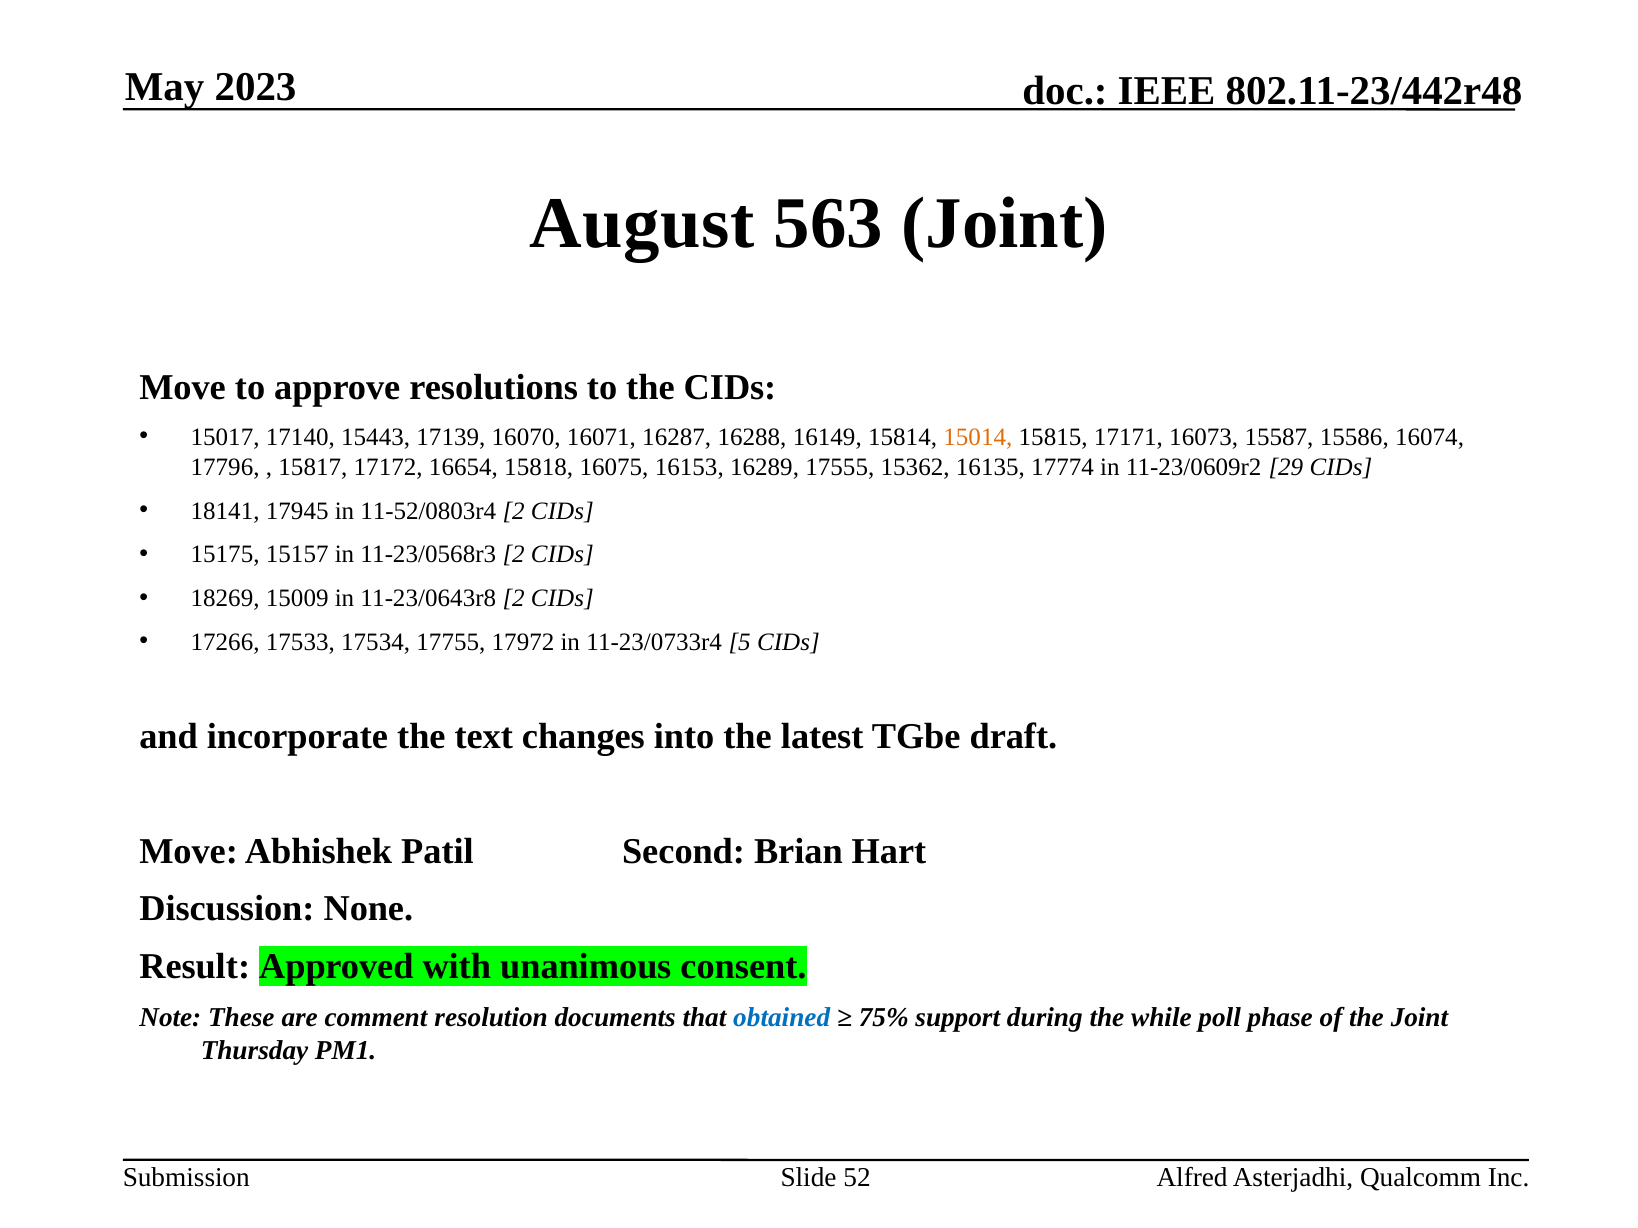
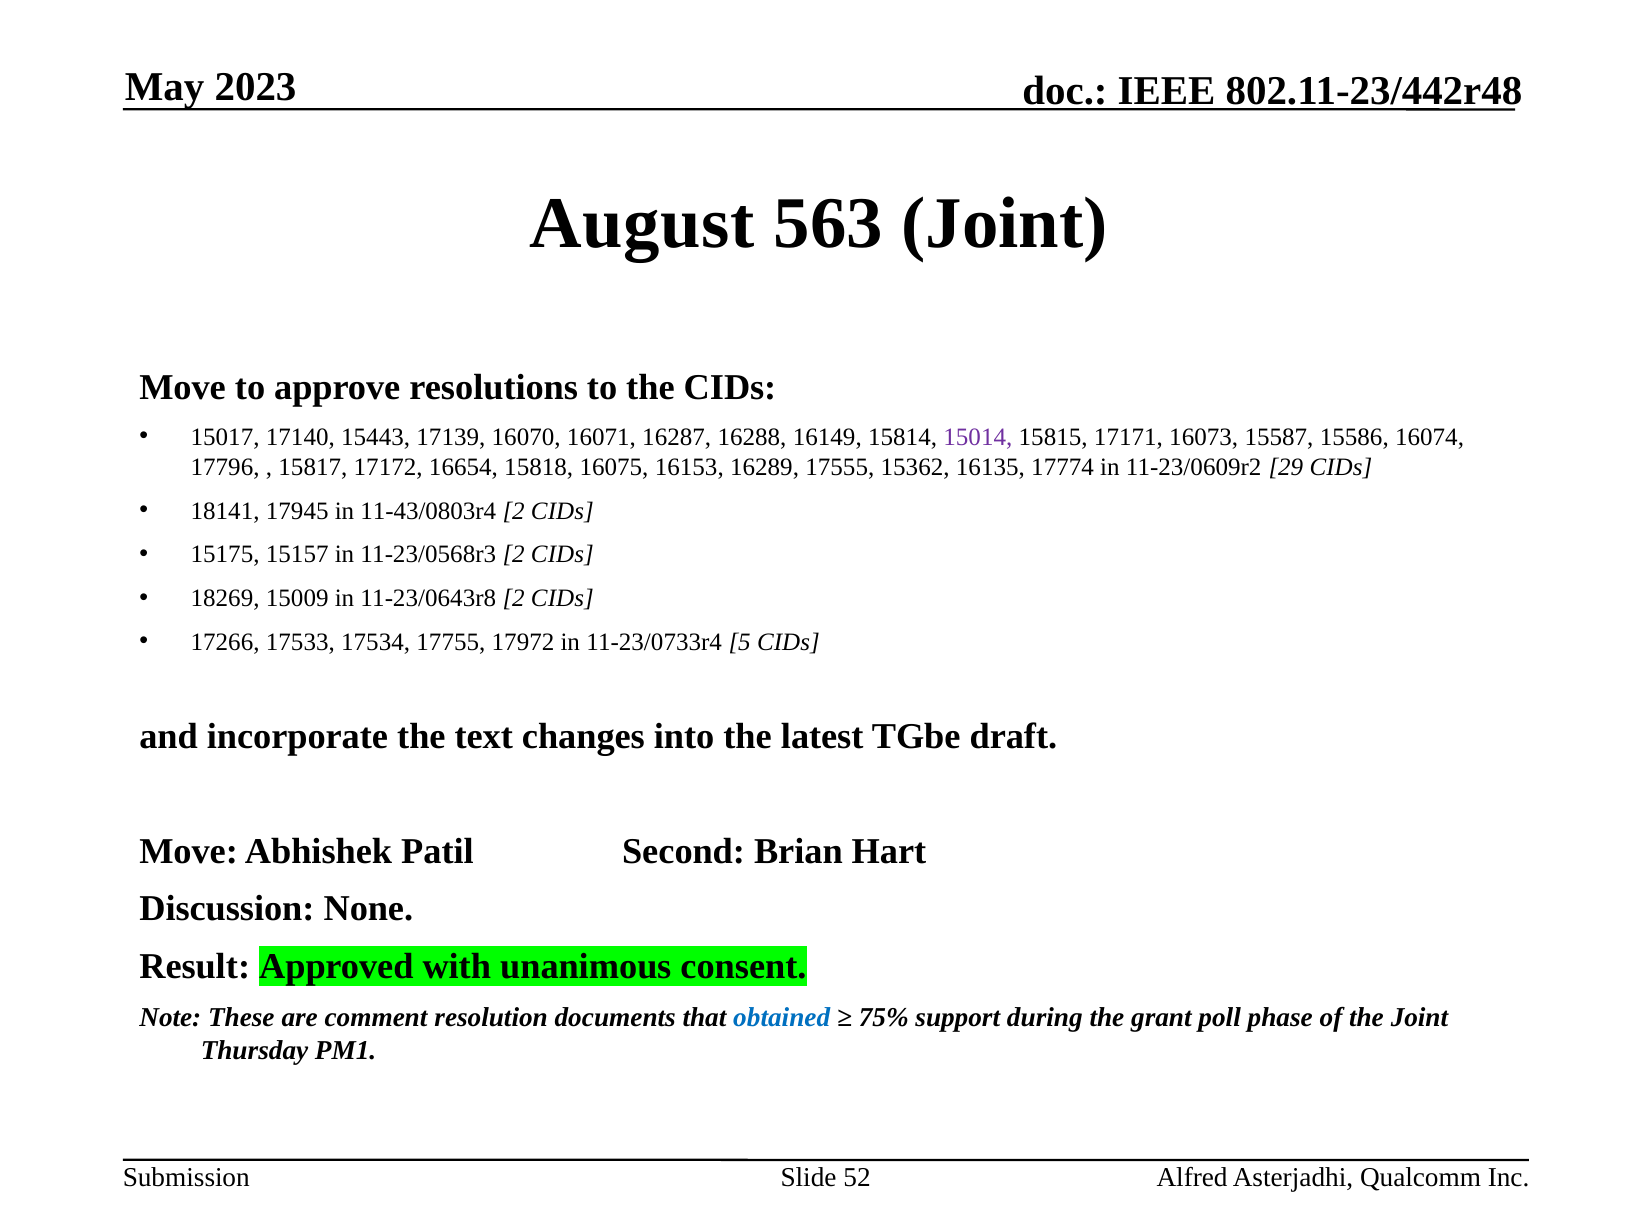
15014 colour: orange -> purple
11-52/0803r4: 11-52/0803r4 -> 11-43/0803r4
while: while -> grant
